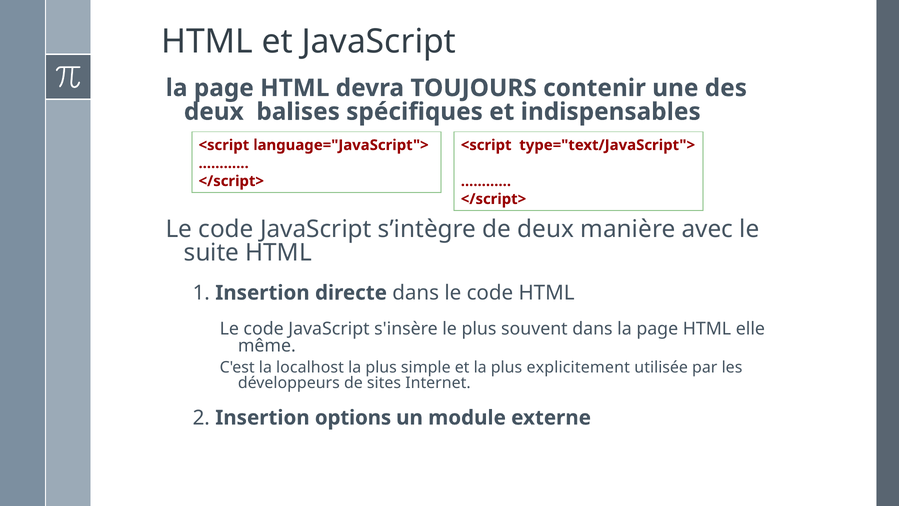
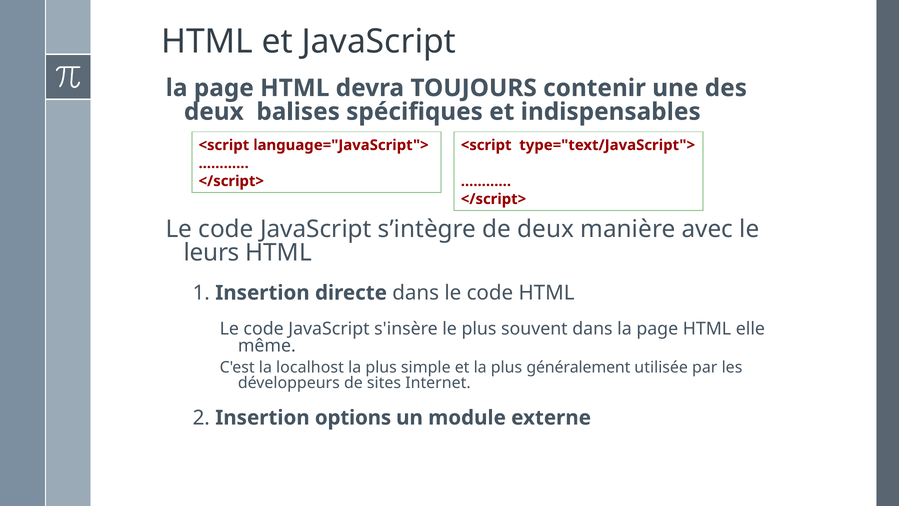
suite: suite -> leurs
explicitement: explicitement -> généralement
